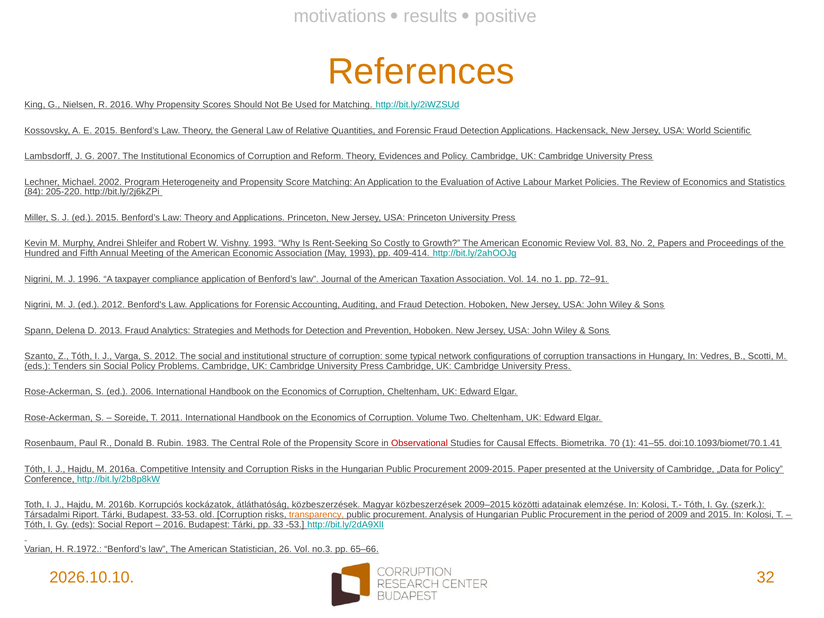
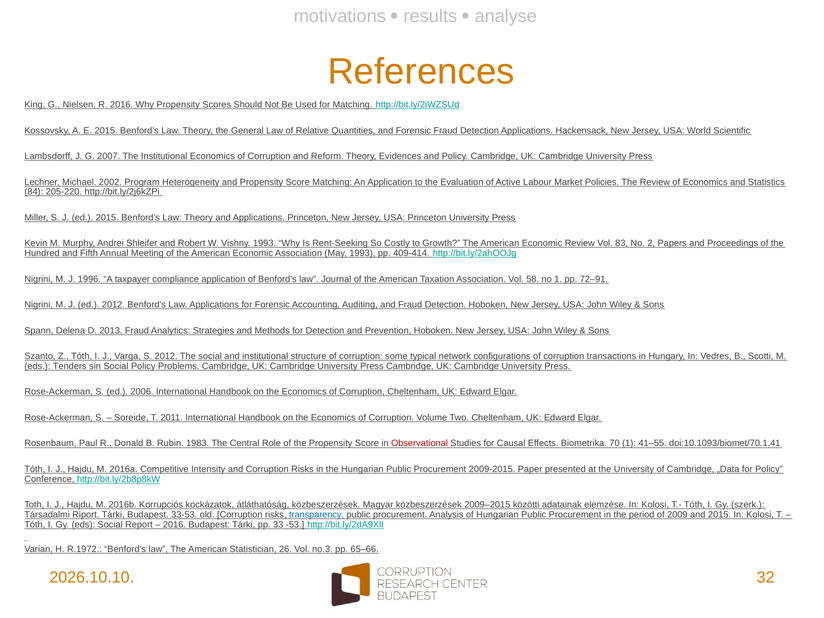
positive: positive -> analyse
14: 14 -> 58
transparency colour: orange -> blue
